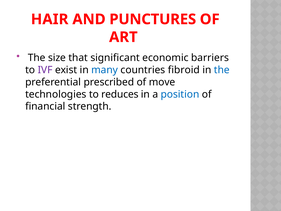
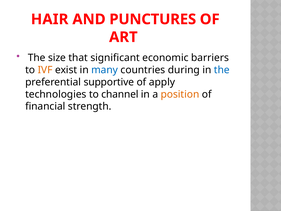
IVF colour: purple -> orange
fibroid: fibroid -> during
prescribed: prescribed -> supportive
move: move -> apply
reduces: reduces -> channel
position colour: blue -> orange
